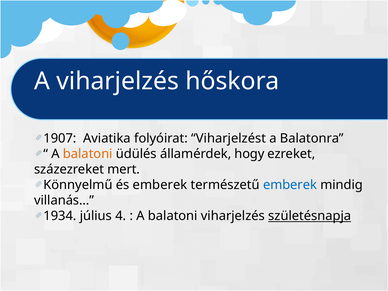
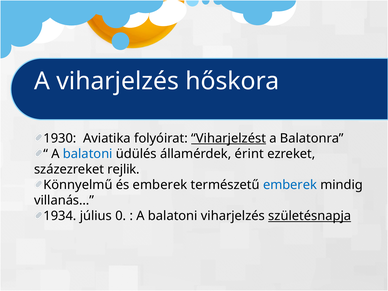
1907: 1907 -> 1930
Viharjelzést underline: none -> present
balatoni at (88, 154) colour: orange -> blue
hogy: hogy -> érint
mert: mert -> rejlik
4: 4 -> 0
